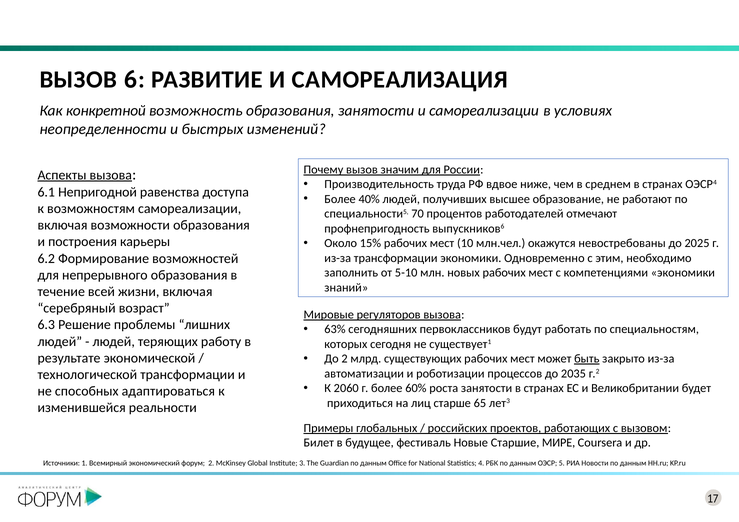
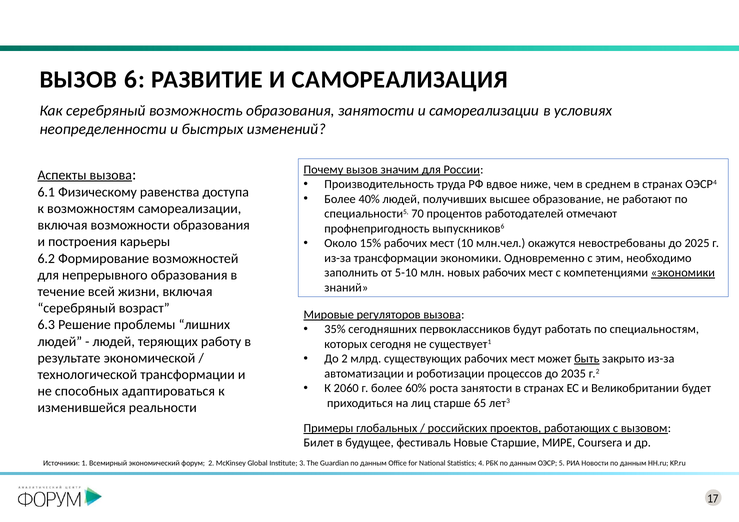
Как конкретной: конкретной -> серебряный
Непригодной: Непригодной -> Физическому
экономики at (683, 273) underline: none -> present
63%: 63% -> 35%
